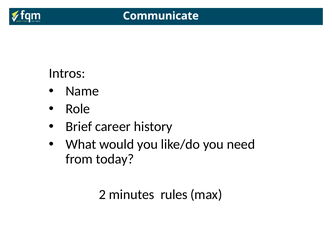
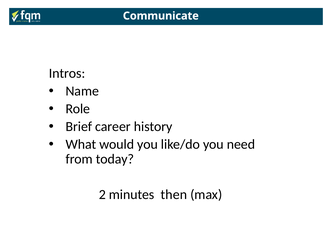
rules: rules -> then
